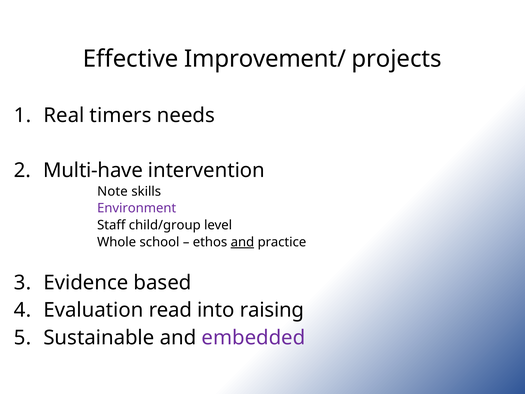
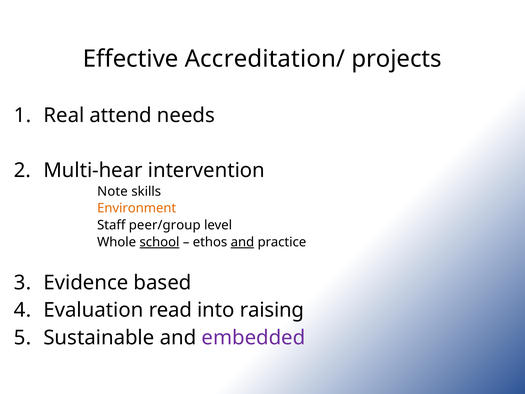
Improvement/: Improvement/ -> Accreditation/
timers: timers -> attend
Multi-have: Multi-have -> Multi-hear
Environment colour: purple -> orange
child/group: child/group -> peer/group
school underline: none -> present
